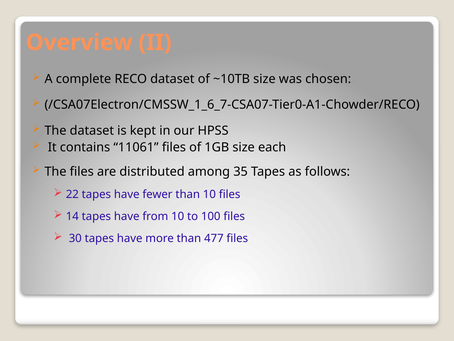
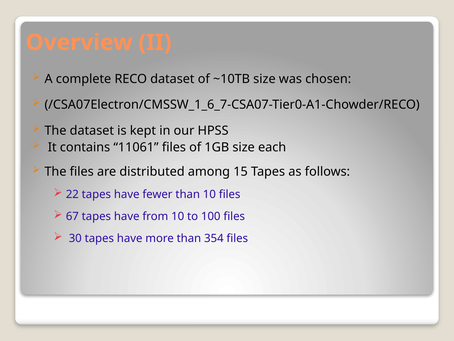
35: 35 -> 15
14: 14 -> 67
477: 477 -> 354
